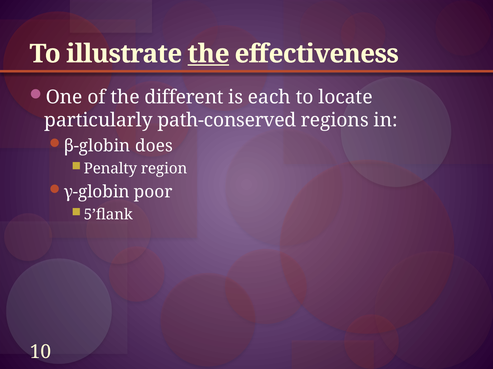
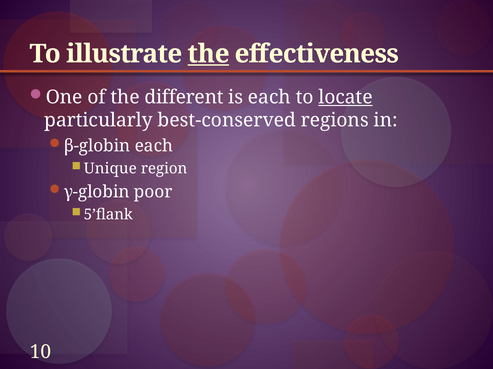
locate underline: none -> present
path-conserved: path-conserved -> best-conserved
β-globin does: does -> each
Penalty: Penalty -> Unique
